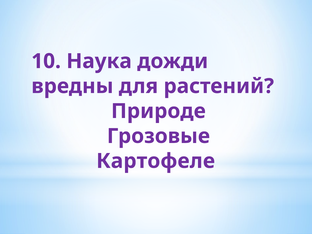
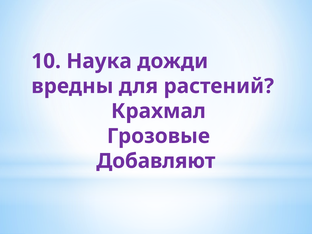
Природе: Природе -> Крахмал
Картофеле: Картофеле -> Добавляют
